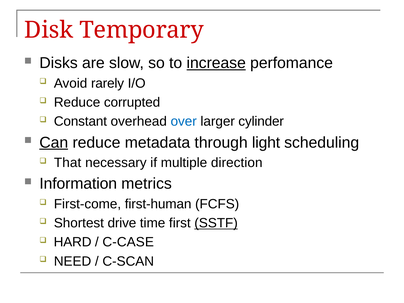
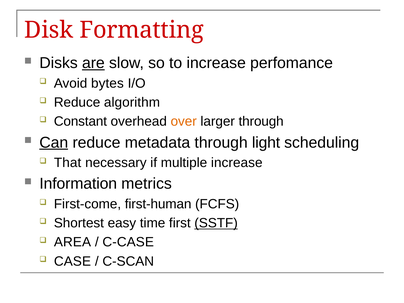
Temporary: Temporary -> Formatting
are underline: none -> present
increase at (216, 63) underline: present -> none
rarely: rarely -> bytes
corrupted: corrupted -> algorithm
over colour: blue -> orange
larger cylinder: cylinder -> through
multiple direction: direction -> increase
drive: drive -> easy
HARD: HARD -> AREA
NEED: NEED -> CASE
